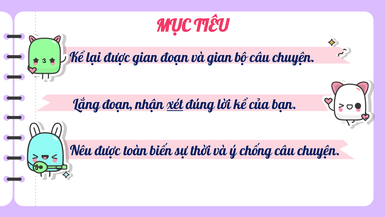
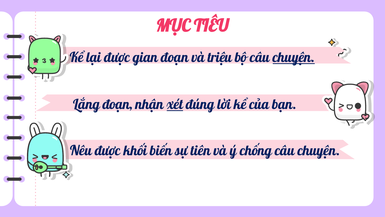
và gian: gian -> triệu
chuyện at (294, 57) underline: none -> present
toàn: toàn -> khối
thời: thời -> tiên
